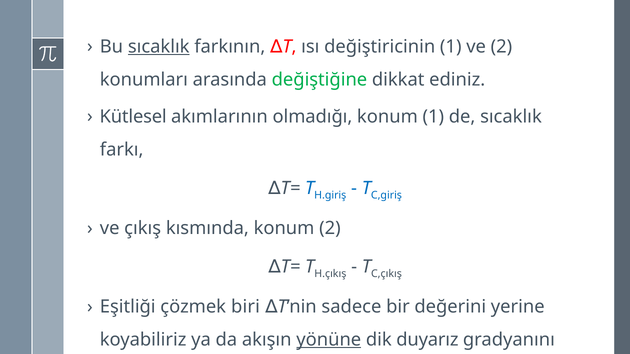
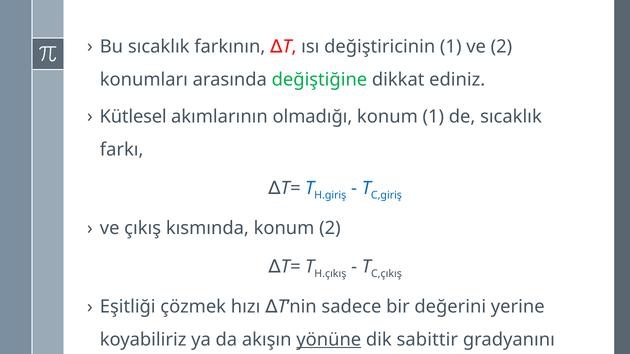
sıcaklık at (159, 47) underline: present -> none
biri: biri -> hızı
duyarız: duyarız -> sabittir
